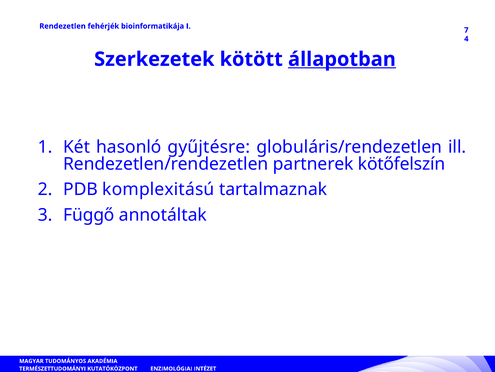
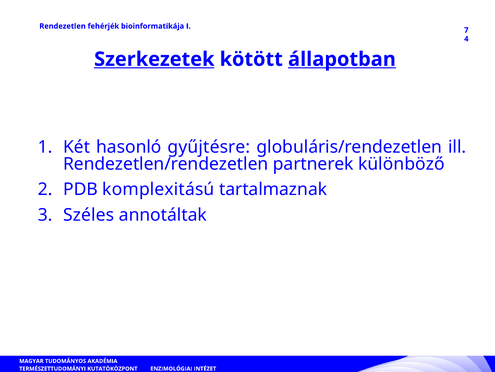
Szerkezetek underline: none -> present
kötőfelszín: kötőfelszín -> különböző
Függő: Függő -> Széles
